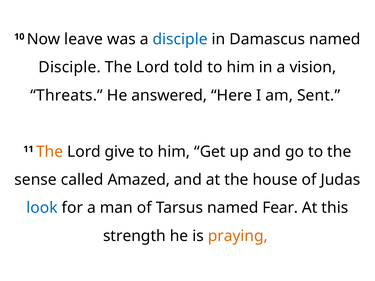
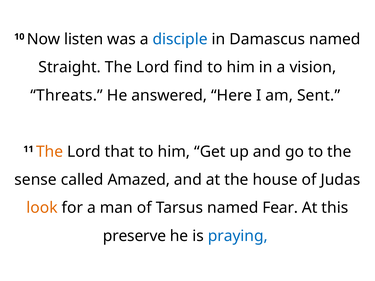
leave: leave -> listen
Disciple at (70, 67): Disciple -> Straight
told: told -> find
give: give -> that
look colour: blue -> orange
strength: strength -> preserve
praying colour: orange -> blue
